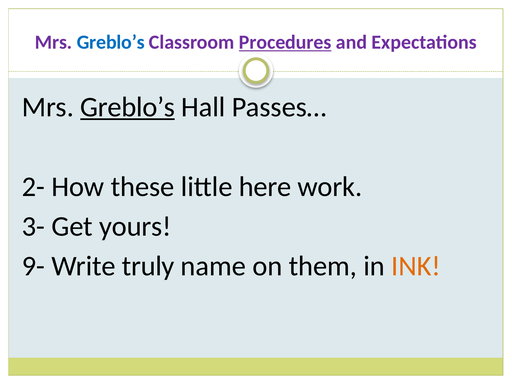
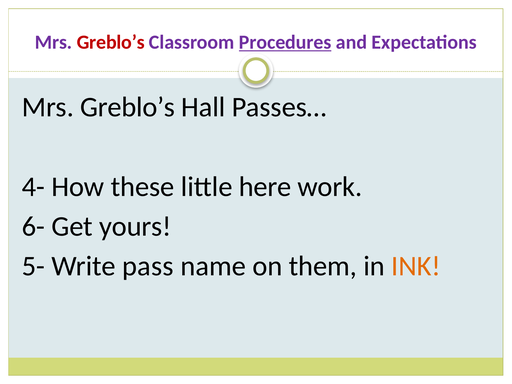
Greblo’s at (111, 42) colour: blue -> red
Greblo’s at (128, 107) underline: present -> none
2-: 2- -> 4-
3-: 3- -> 6-
9-: 9- -> 5-
truly: truly -> pass
